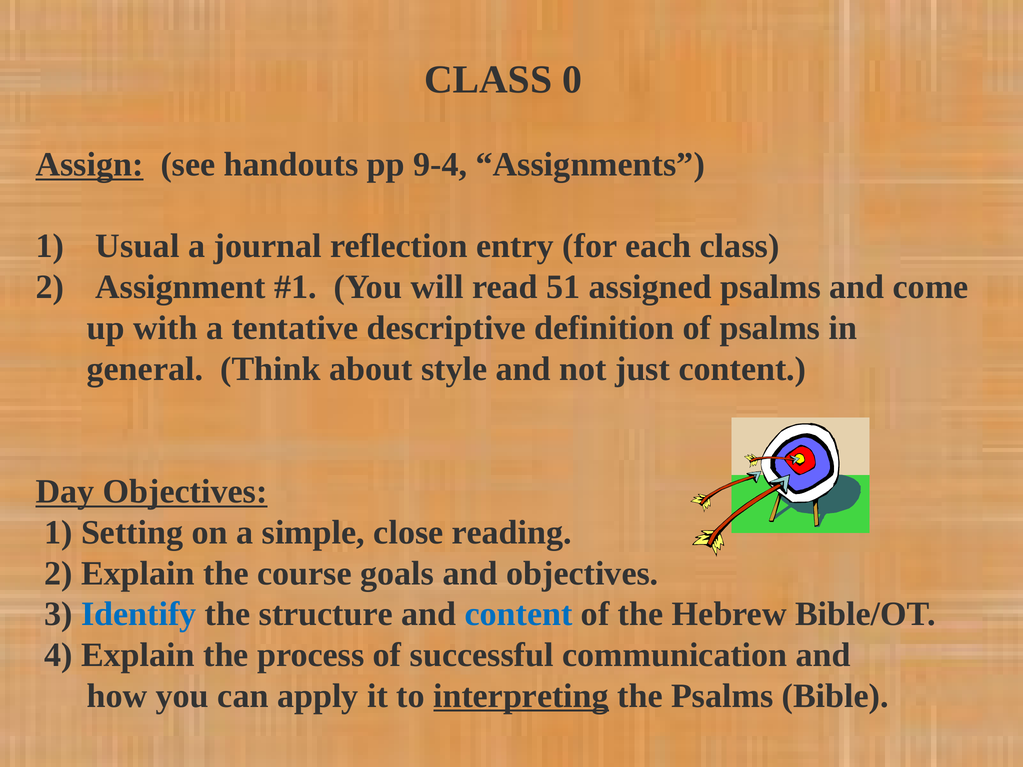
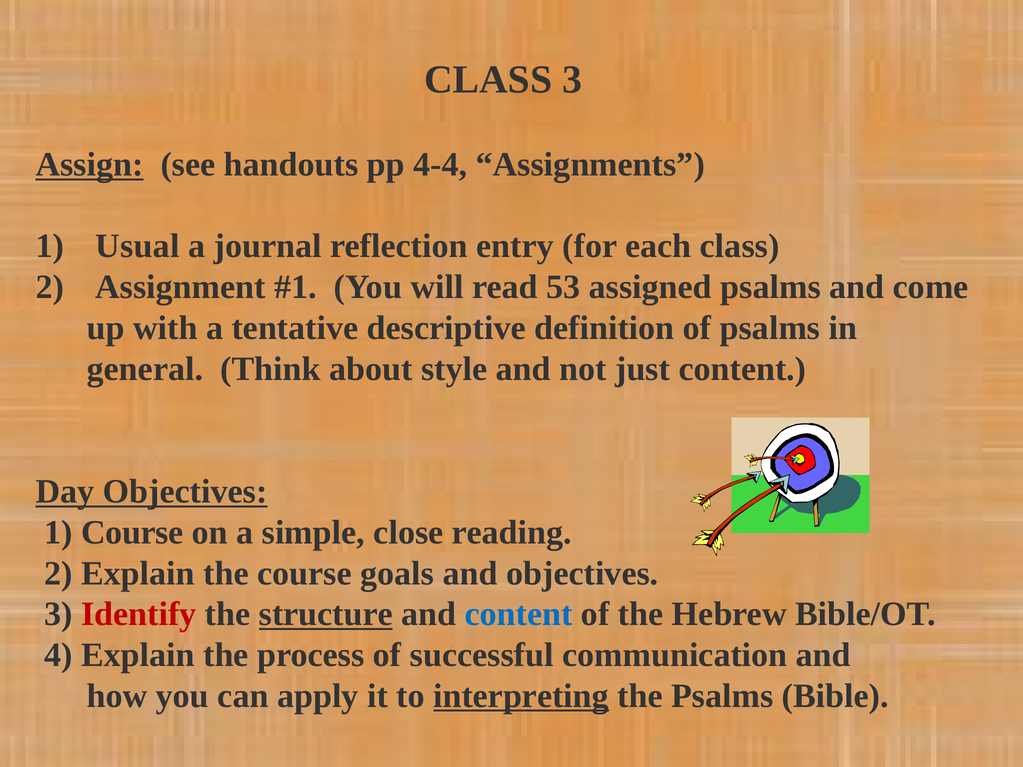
CLASS 0: 0 -> 3
9-4: 9-4 -> 4-4
51: 51 -> 53
1 Setting: Setting -> Course
Identify colour: blue -> red
structure underline: none -> present
